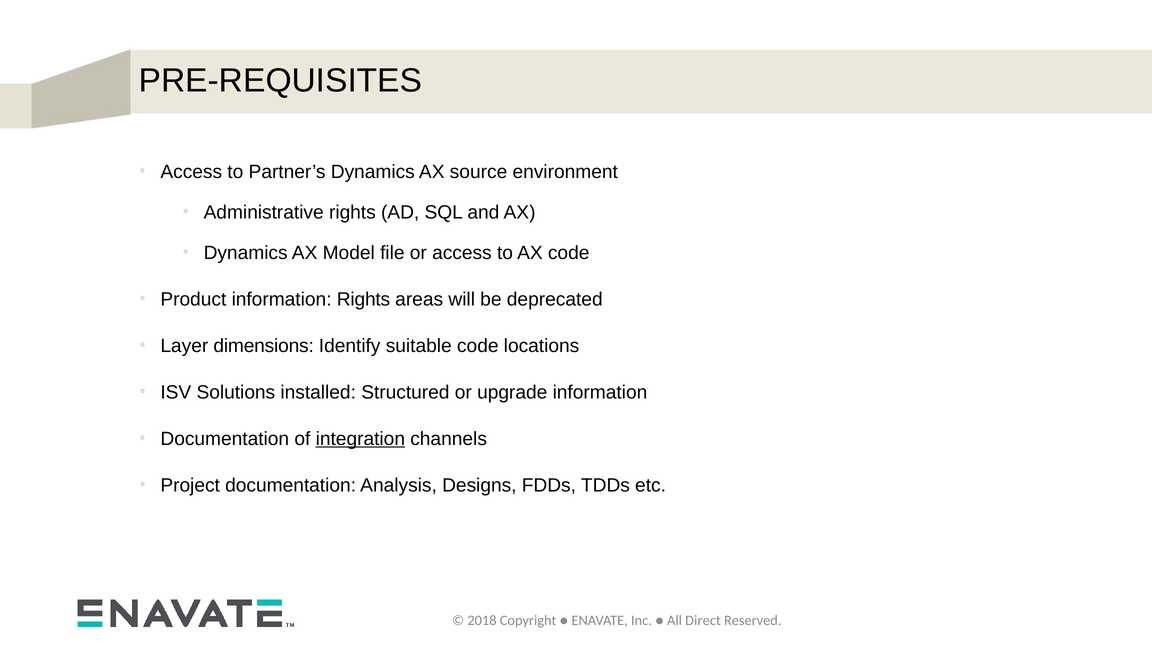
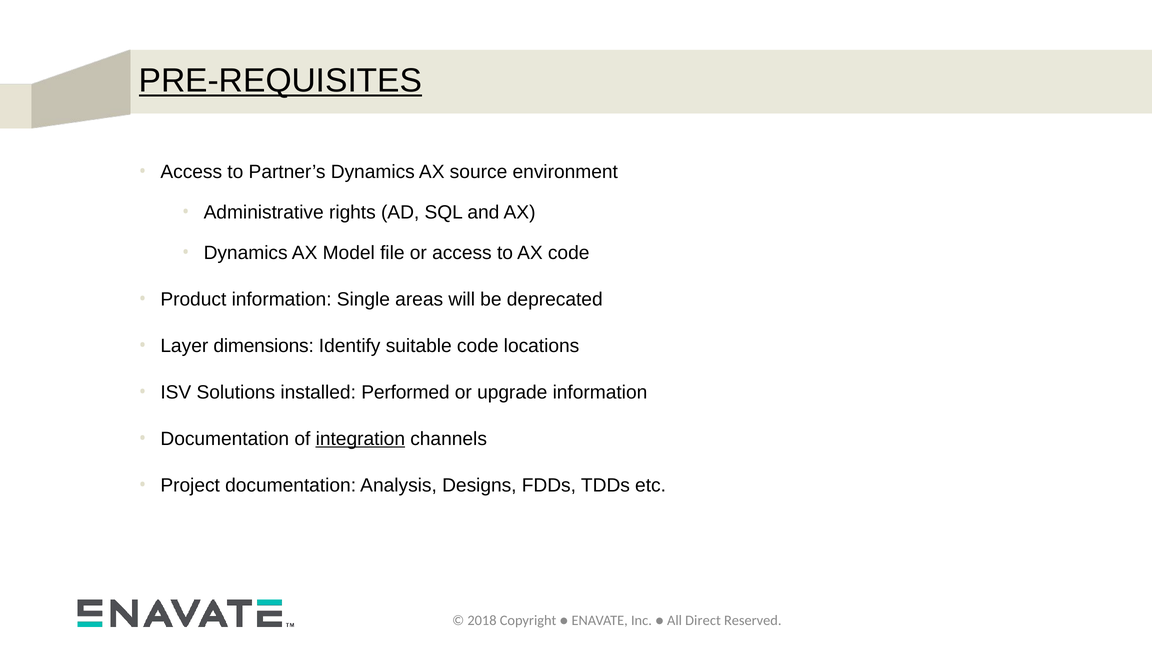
PRE-REQUISITES underline: none -> present
information Rights: Rights -> Single
Structured: Structured -> Performed
